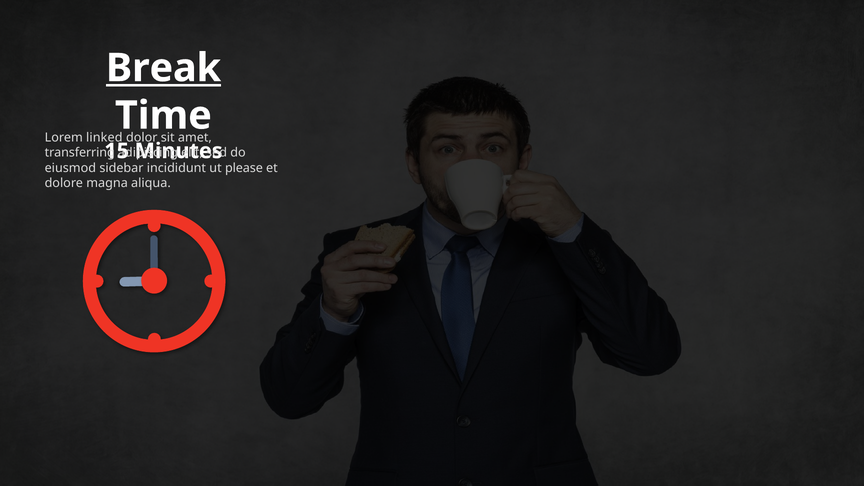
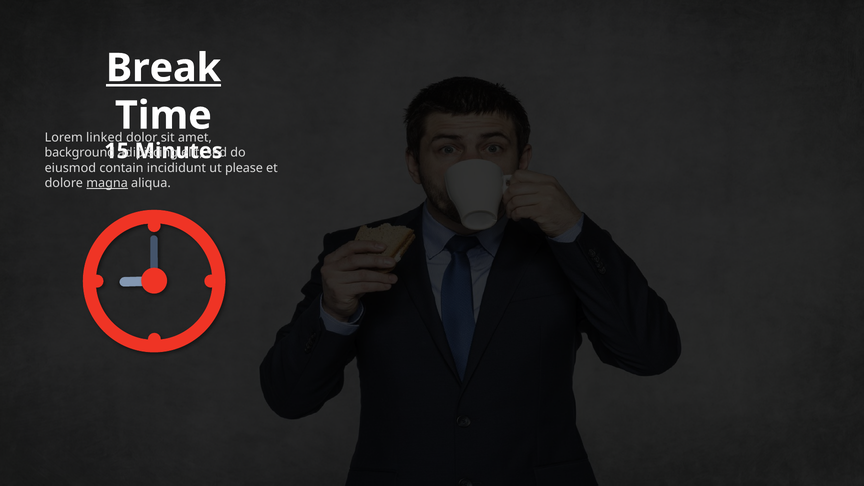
transferring: transferring -> background
sidebar: sidebar -> contain
magna underline: none -> present
